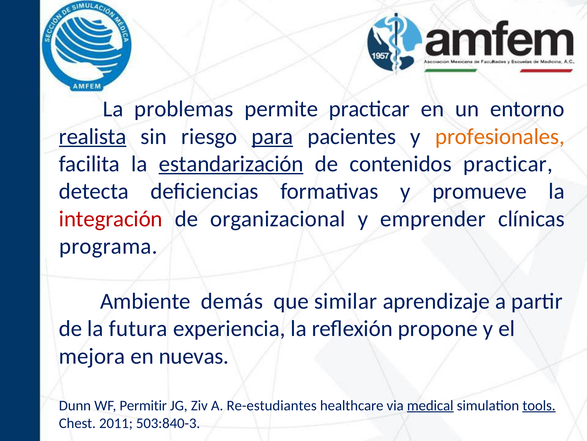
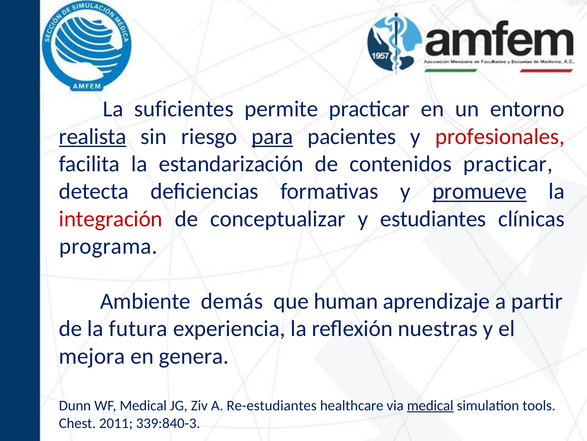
problemas: problemas -> suficientes
profesionales colour: orange -> red
estandarización underline: present -> none
promueve underline: none -> present
organizacional: organizacional -> conceptualizar
emprender: emprender -> estudiantes
similar: similar -> human
propone: propone -> nuestras
nuevas: nuevas -> genera
WF Permitir: Permitir -> Medical
tools underline: present -> none
503:840-3: 503:840-3 -> 339:840-3
